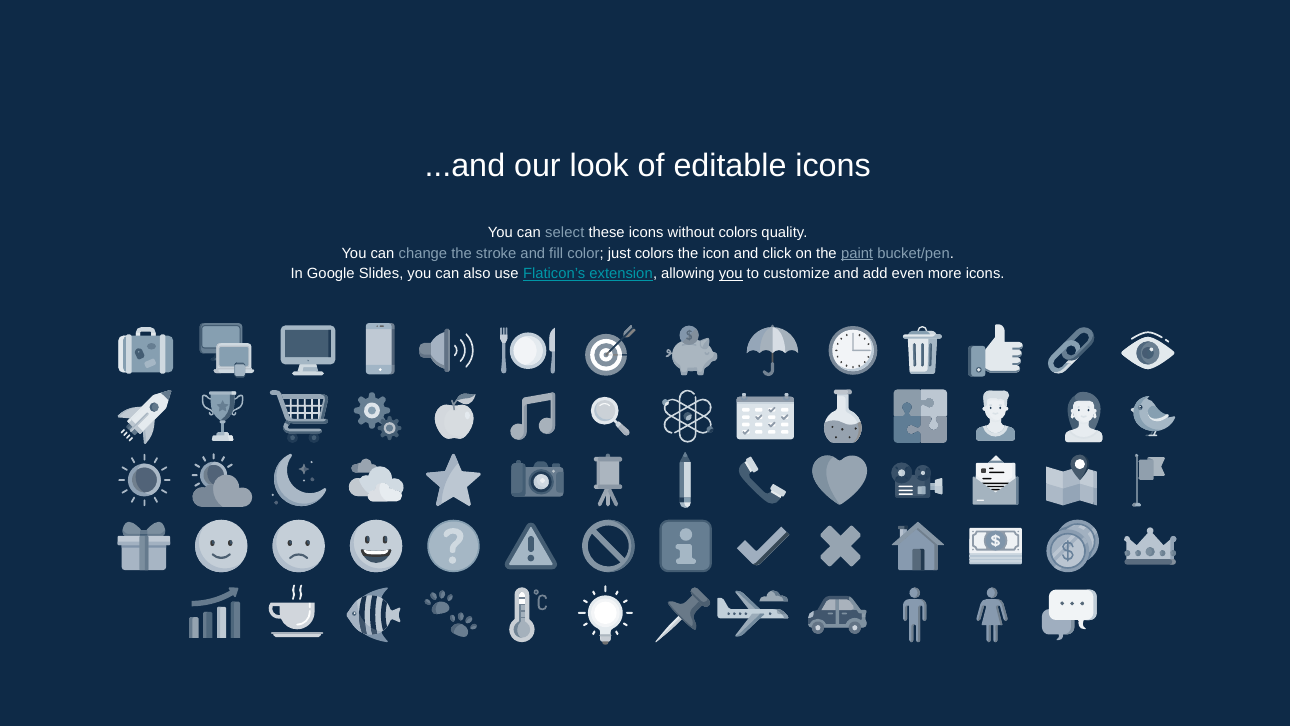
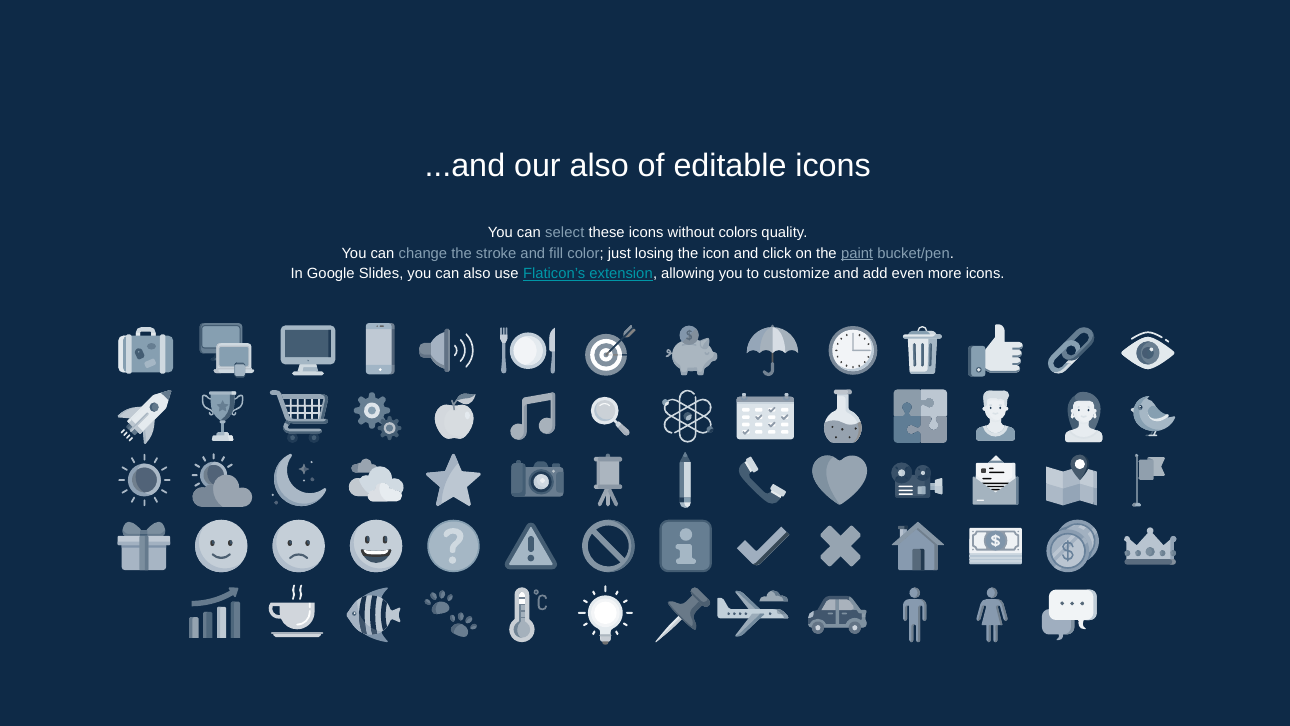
our look: look -> also
just colors: colors -> losing
you at (731, 274) underline: present -> none
